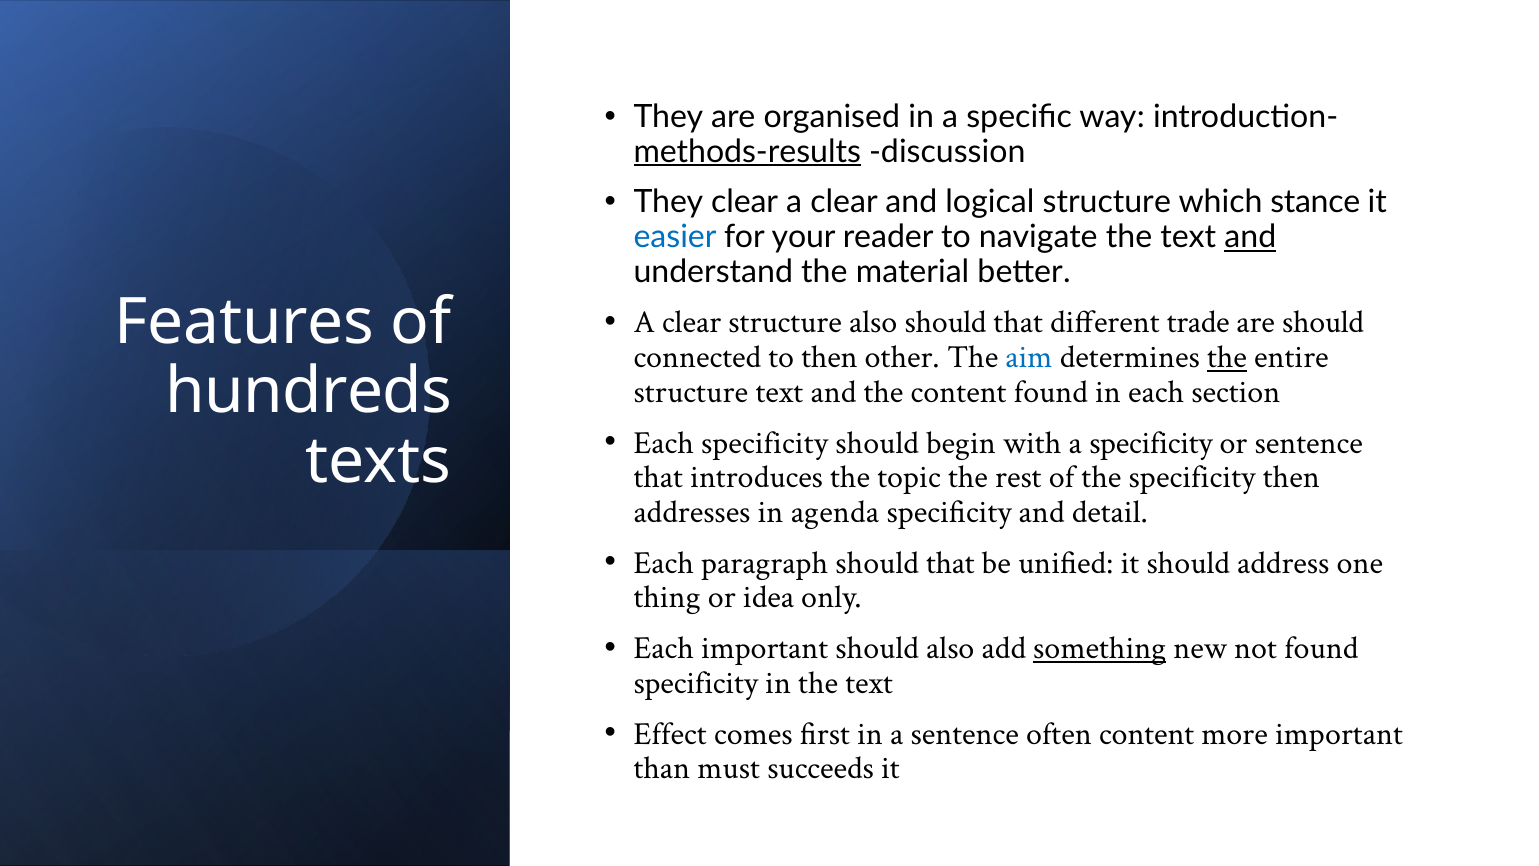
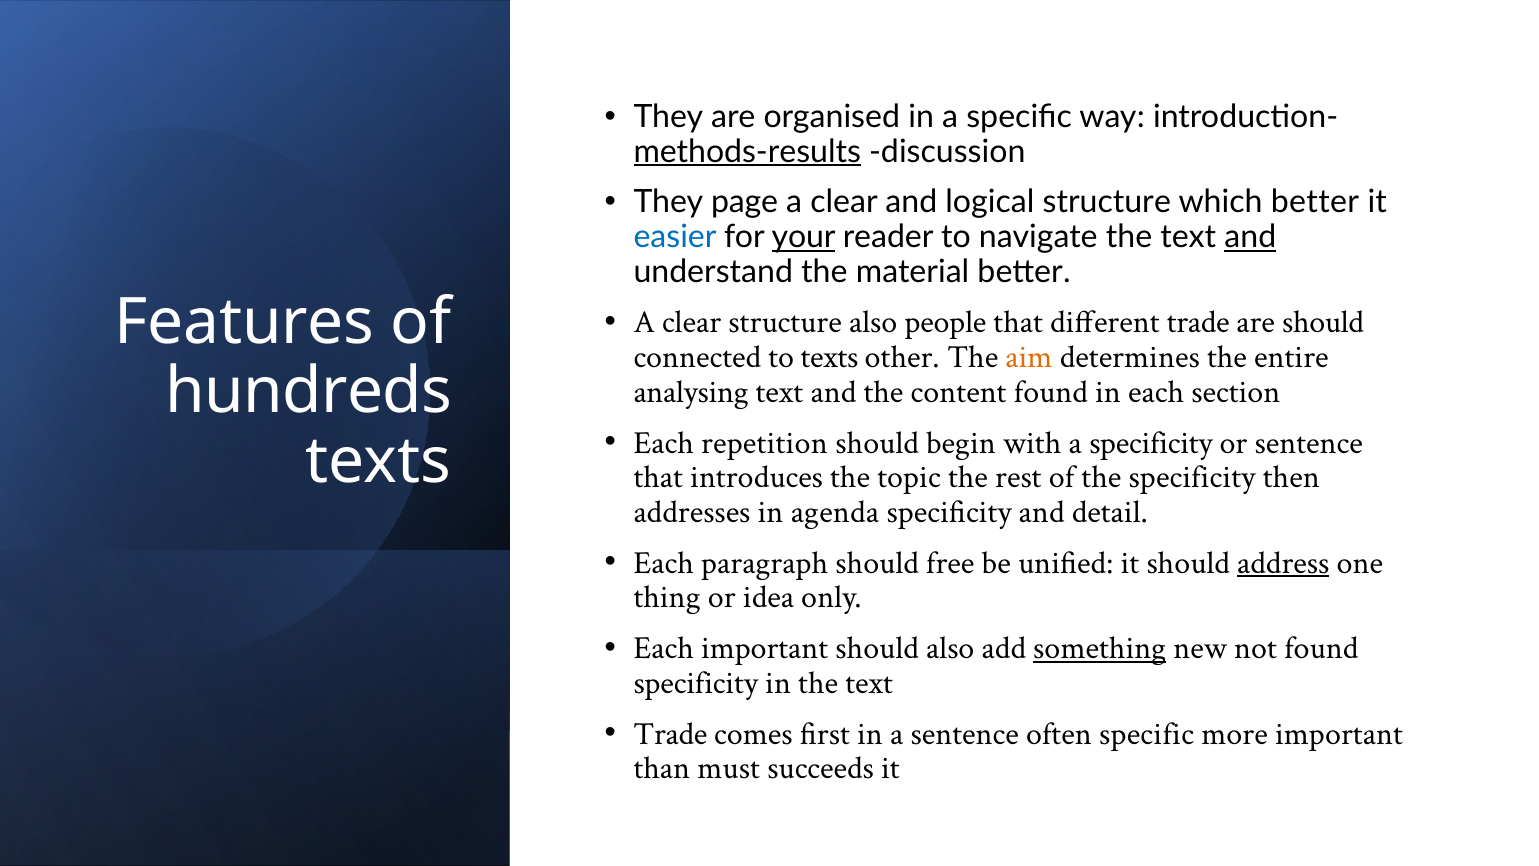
They clear: clear -> page
which stance: stance -> better
your underline: none -> present
also should: should -> people
to then: then -> texts
aim colour: blue -> orange
the at (1227, 357) underline: present -> none
structure at (691, 392): structure -> analysing
Each specificity: specificity -> repetition
paragraph should that: that -> free
address underline: none -> present
Effect at (670, 733): Effect -> Trade
often content: content -> specific
